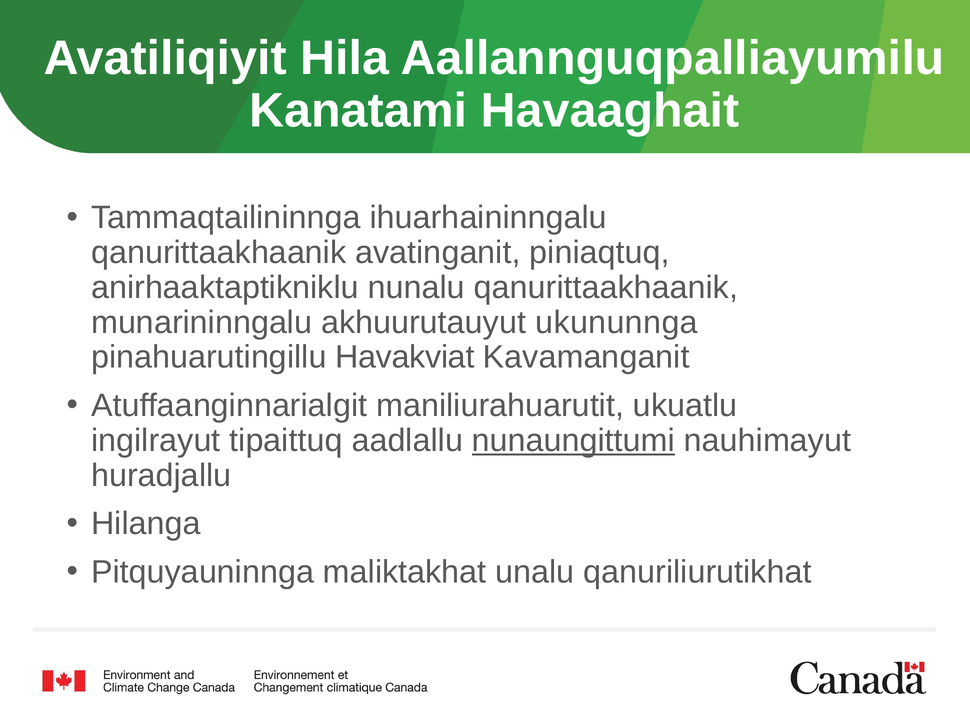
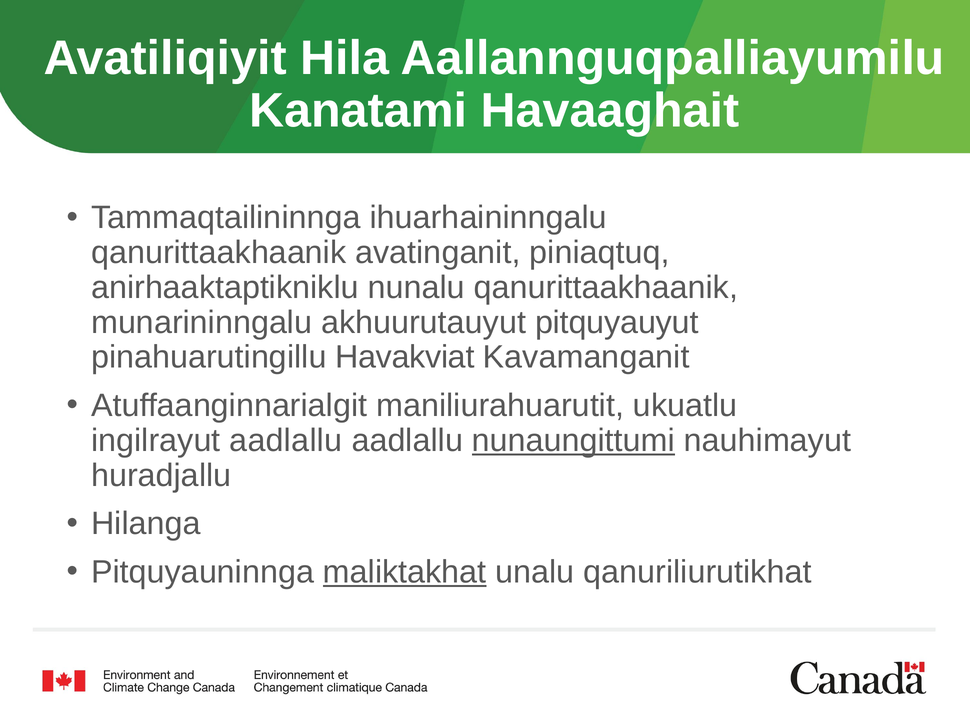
ukununnga: ukununnga -> pitquyauyut
ingilrayut tipaittuq: tipaittuq -> aadlallu
maliktakhat underline: none -> present
